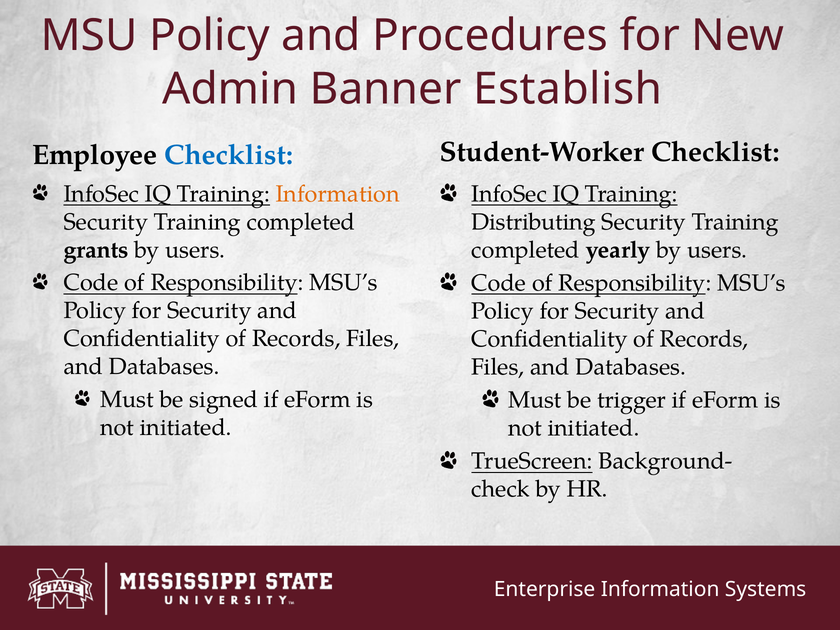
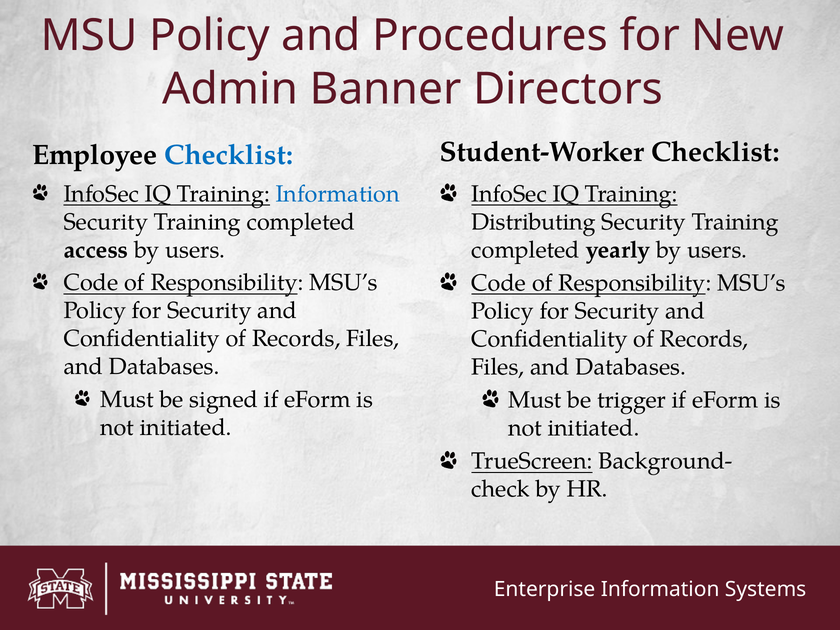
Establish: Establish -> Directors
Information at (338, 194) colour: orange -> blue
grants: grants -> access
